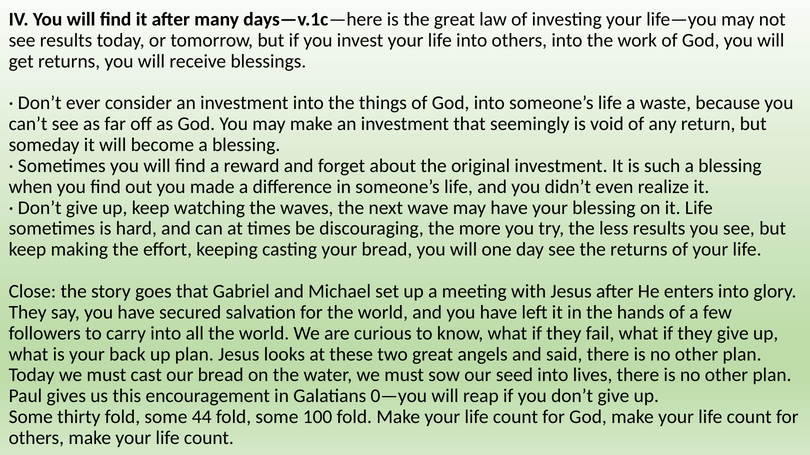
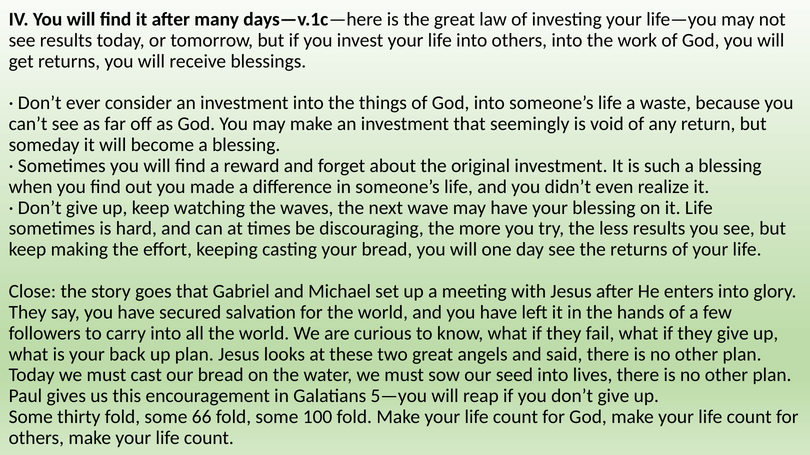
0—you: 0—you -> 5—you
44: 44 -> 66
